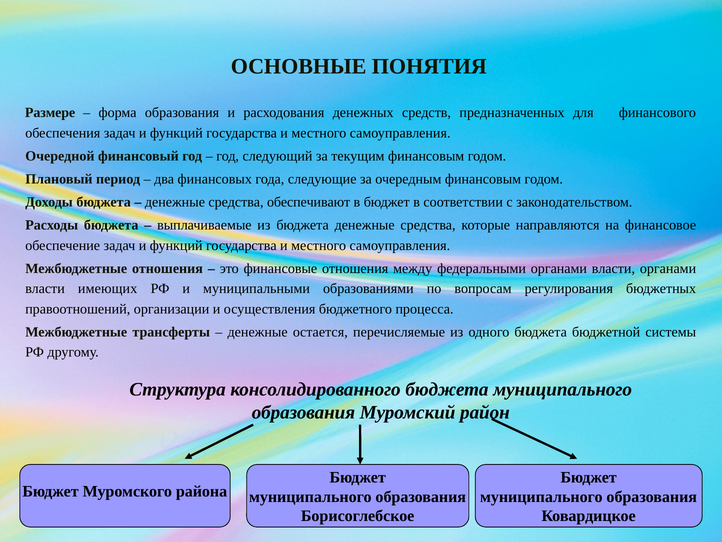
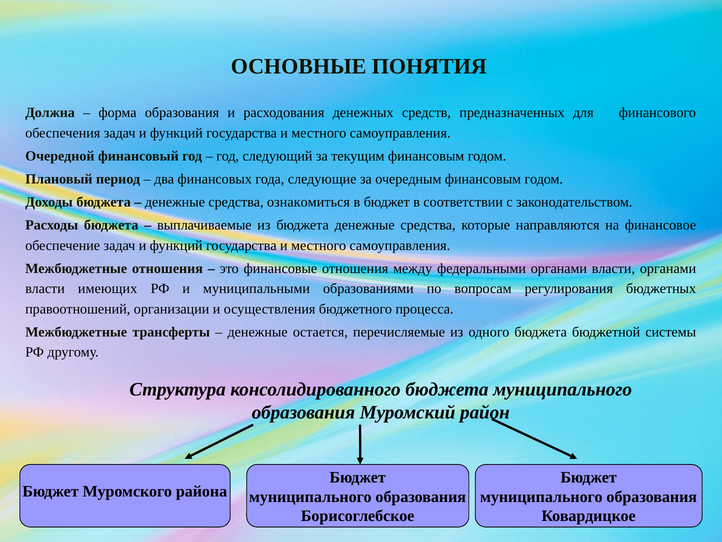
Размере: Размере -> Должна
обеспечивают: обеспечивают -> ознакомиться
